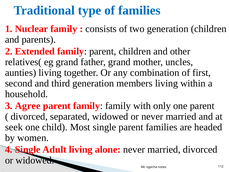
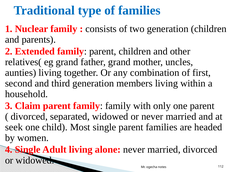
Agree: Agree -> Claim
